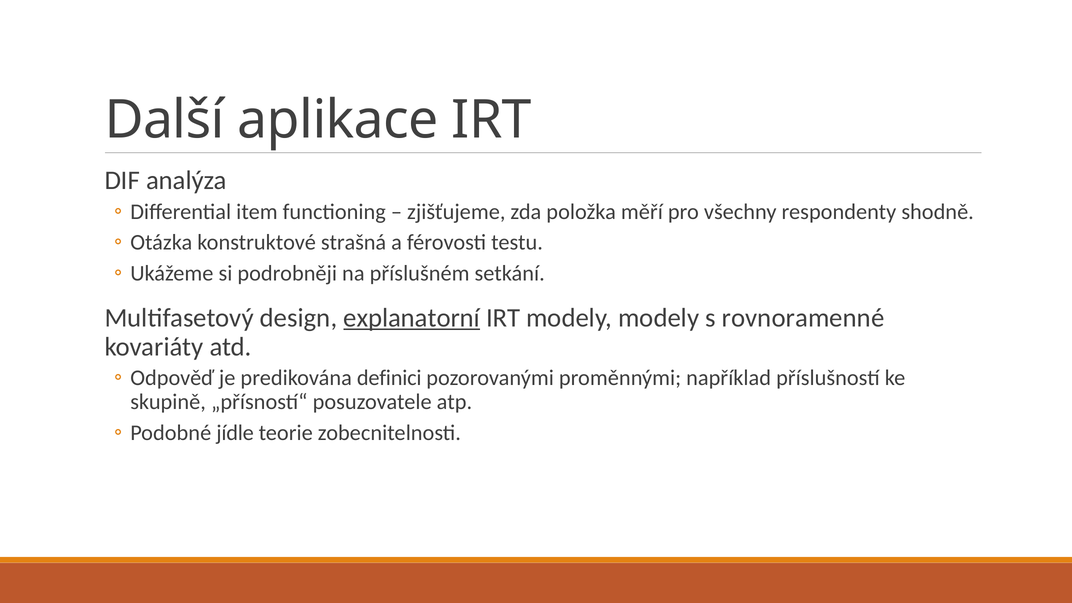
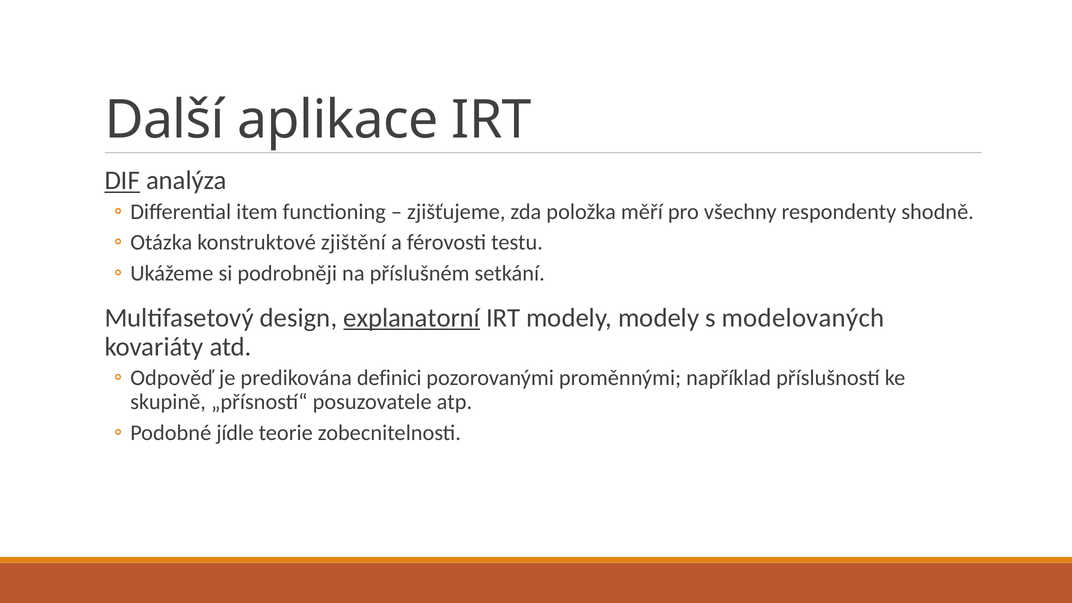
DIF underline: none -> present
strašná: strašná -> zjištění
rovnoramenné: rovnoramenné -> modelovaných
